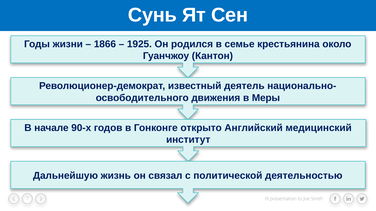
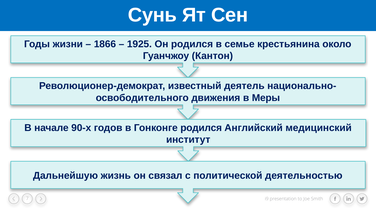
Гонконге открыто: открыто -> родился
